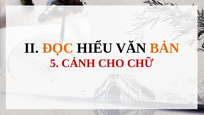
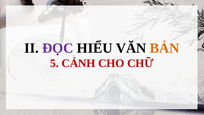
ĐỌC colour: orange -> purple
